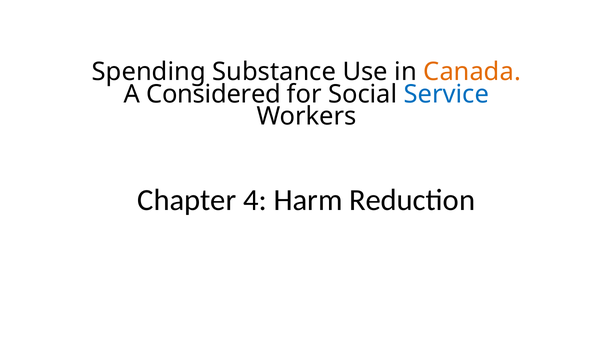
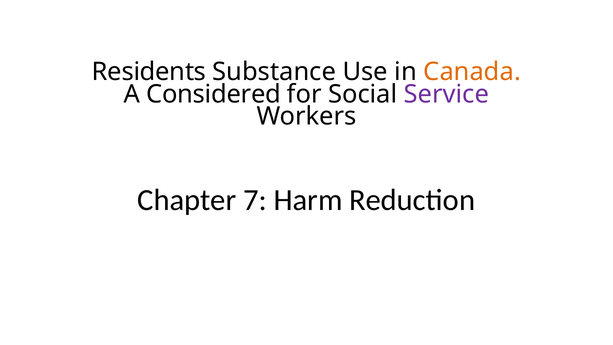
Spending: Spending -> Residents
Service colour: blue -> purple
4: 4 -> 7
